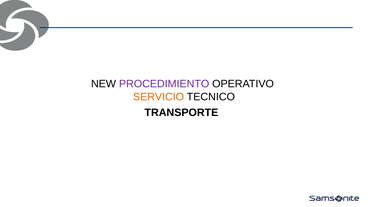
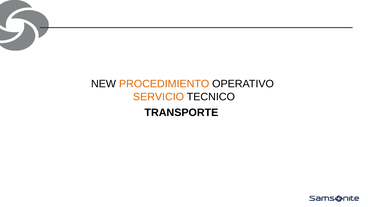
PROCEDIMIENTO colour: purple -> orange
